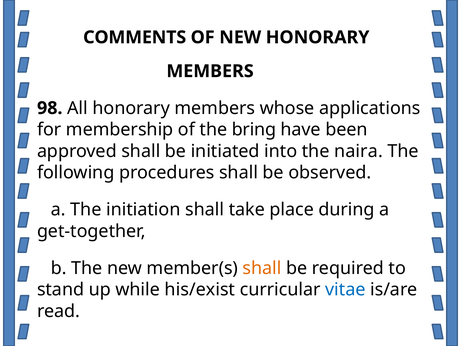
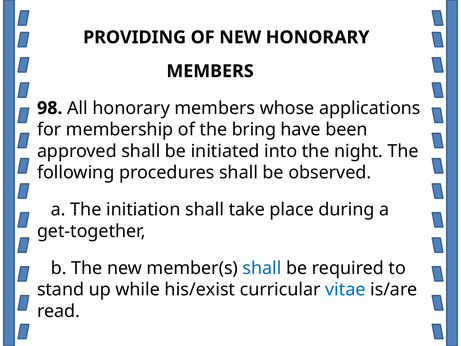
COMMENTS: COMMENTS -> PROVIDING
naira: naira -> night
shall at (262, 268) colour: orange -> blue
